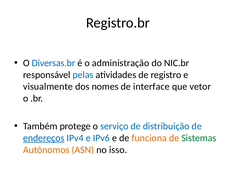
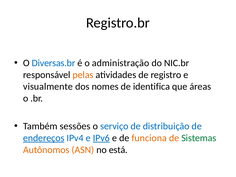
pelas colour: blue -> orange
interface: interface -> identifica
vetor: vetor -> áreas
protege: protege -> sessões
IPv6 underline: none -> present
isso: isso -> está
